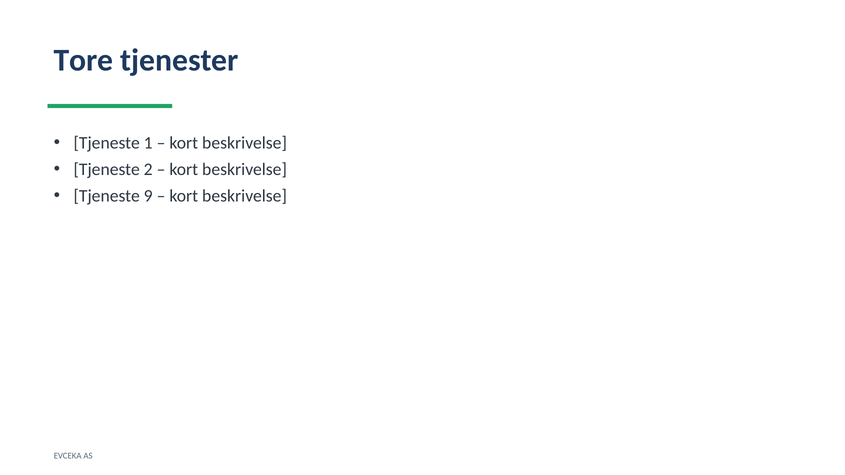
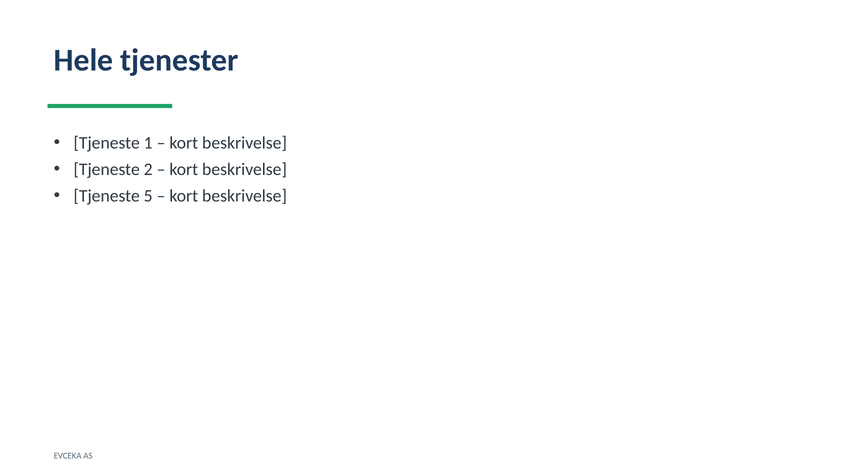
Tore: Tore -> Hele
9: 9 -> 5
